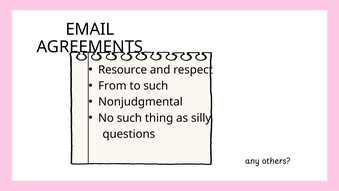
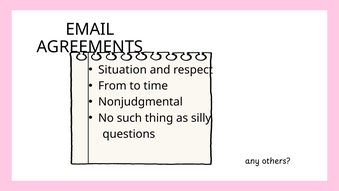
Resource: Resource -> Situation
to such: such -> time
